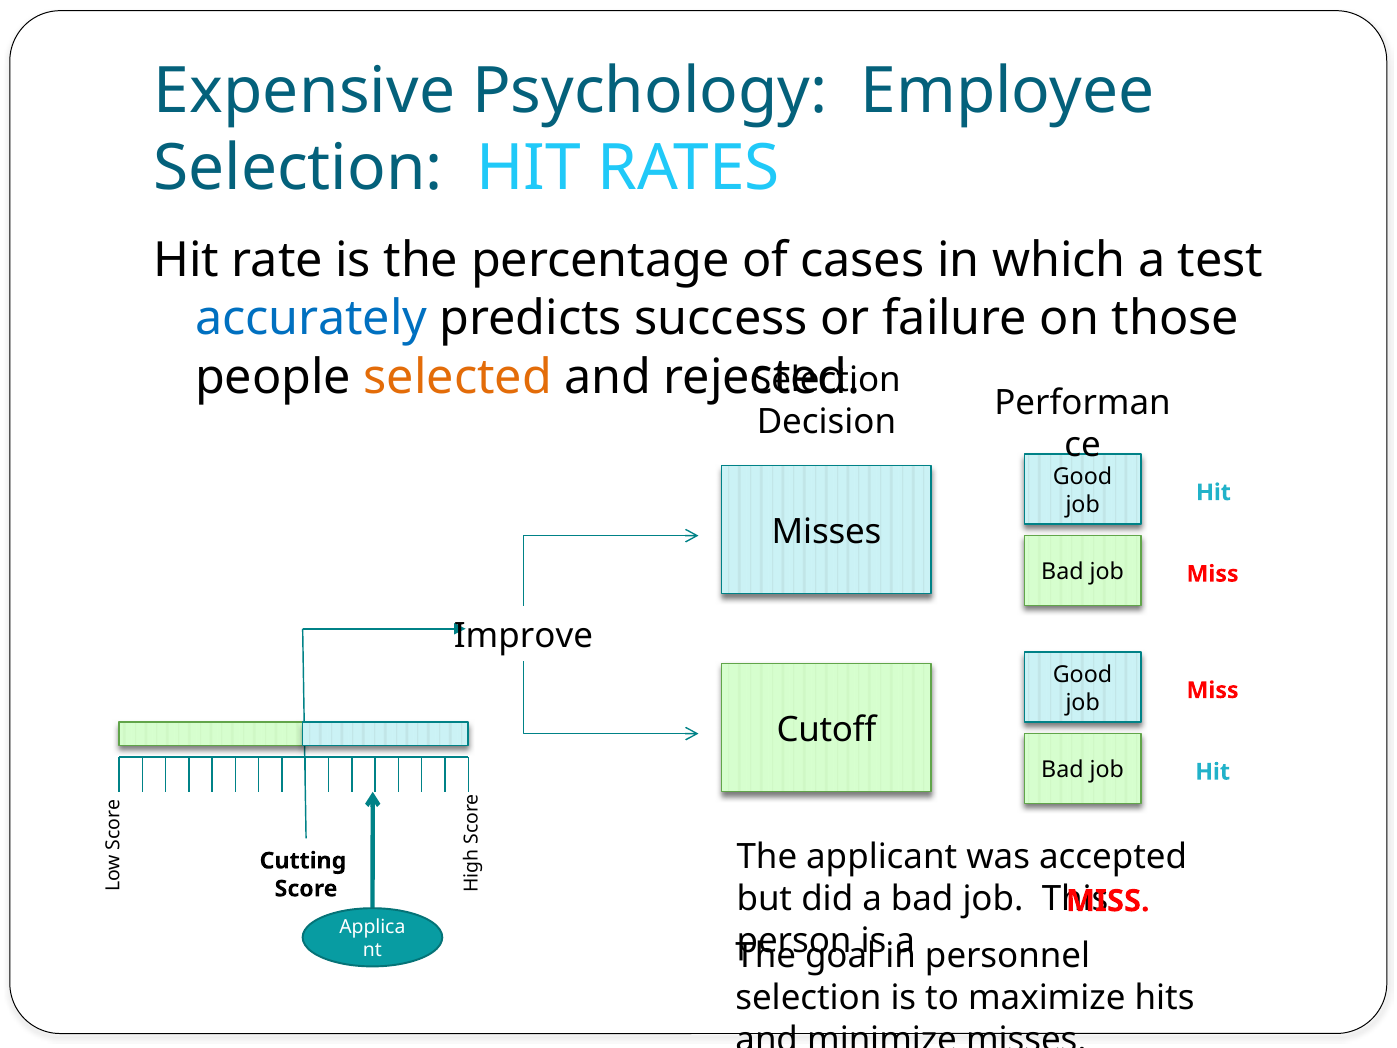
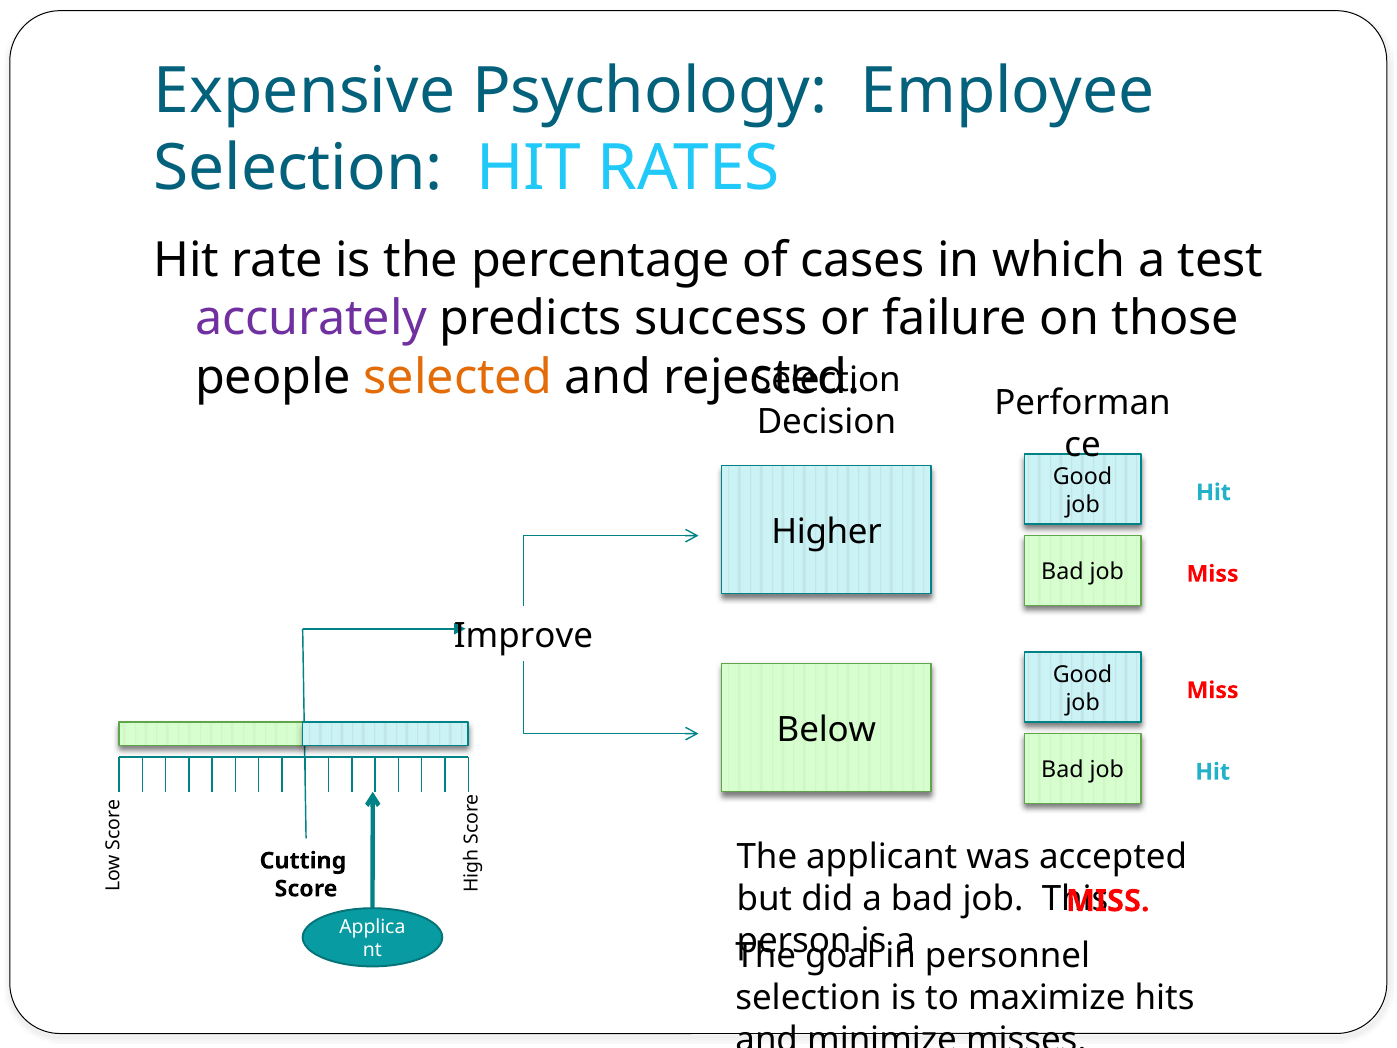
accurately colour: blue -> purple
Misses at (827, 532): Misses -> Higher
Cutoff: Cutoff -> Below
